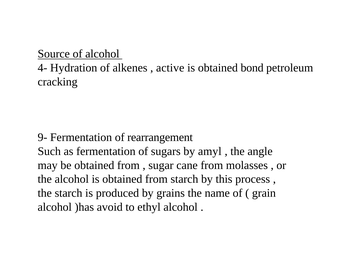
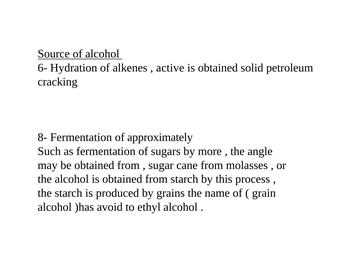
4-: 4- -> 6-
bond: bond -> solid
9-: 9- -> 8-
rearrangement: rearrangement -> approximately
amyl: amyl -> more
